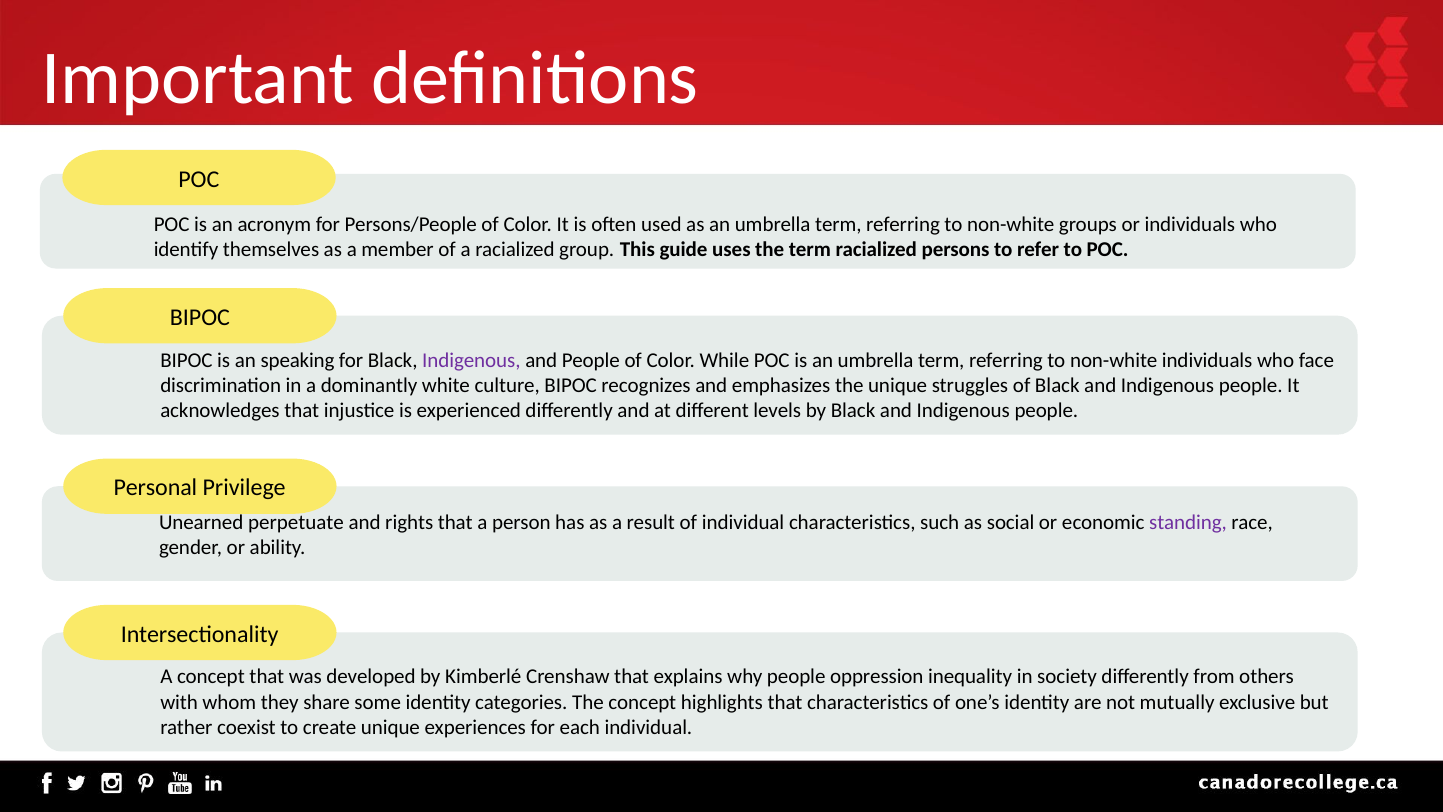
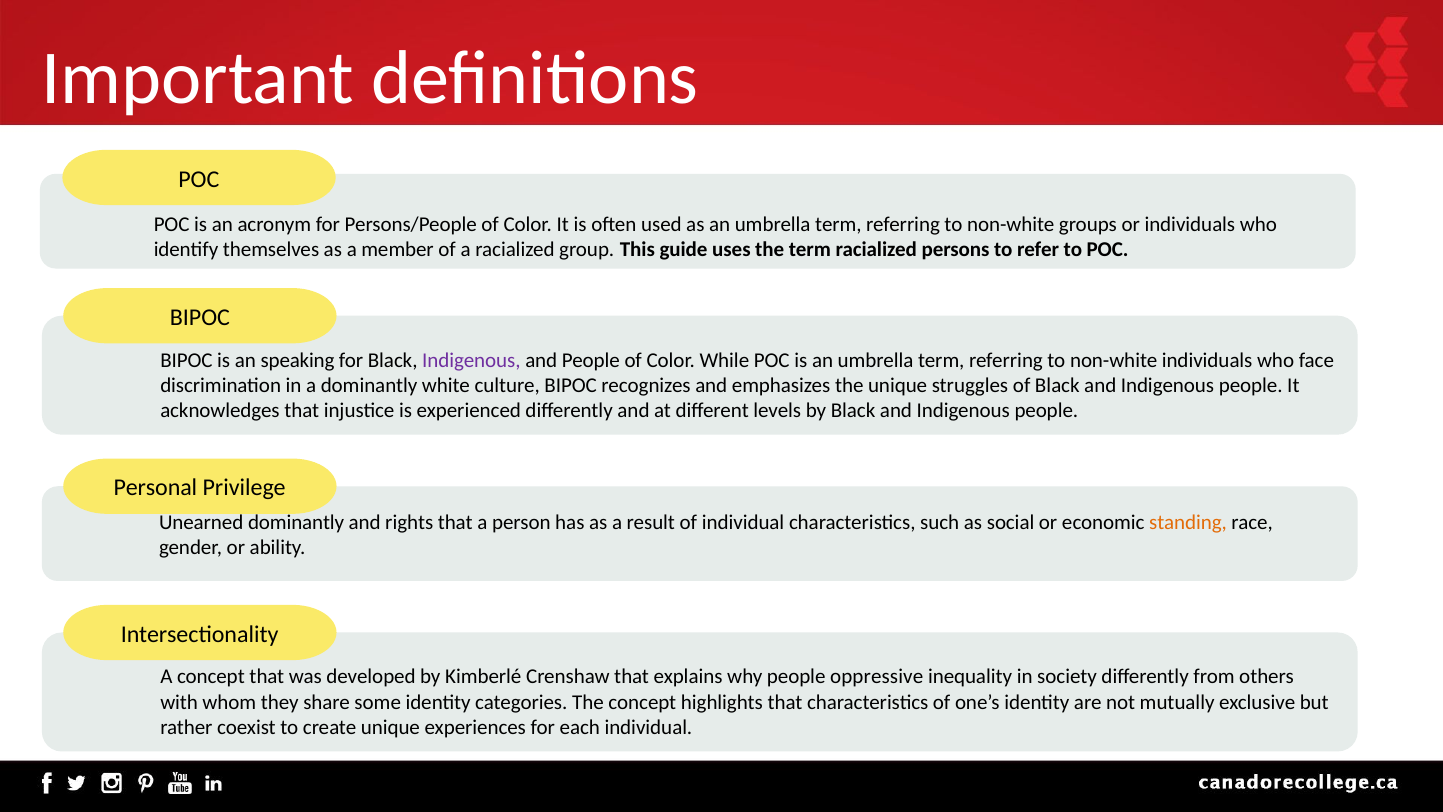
Unearned perpetuate: perpetuate -> dominantly
standing colour: purple -> orange
oppression: oppression -> oppressive
